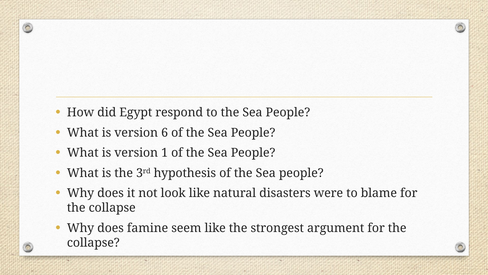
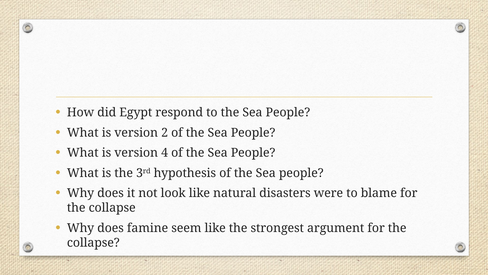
6: 6 -> 2
1: 1 -> 4
